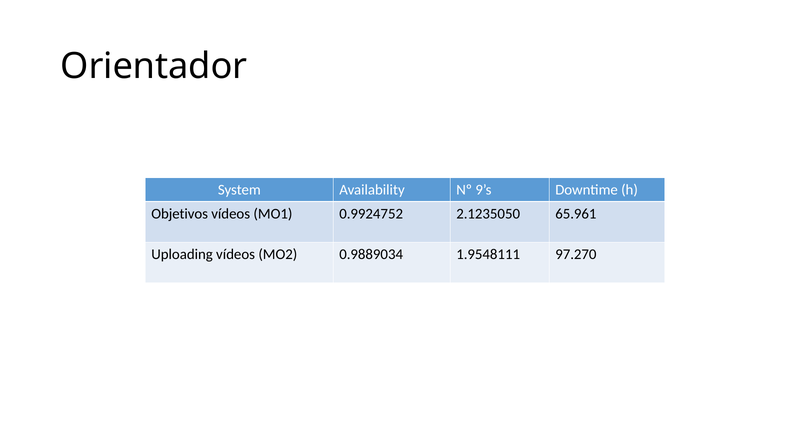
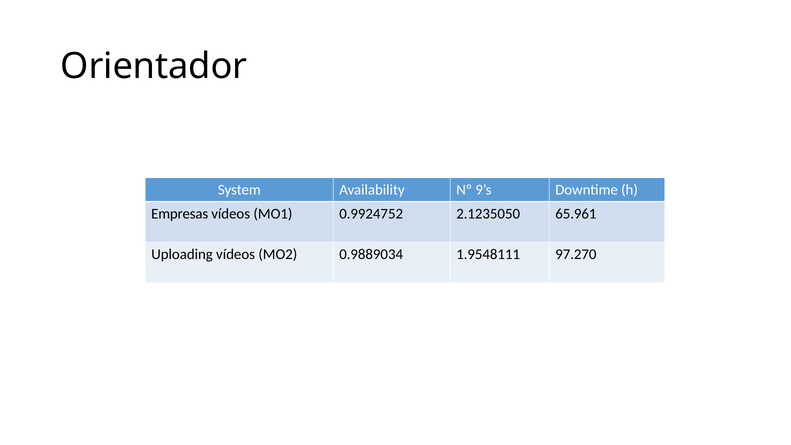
Objetivos: Objetivos -> Empresas
